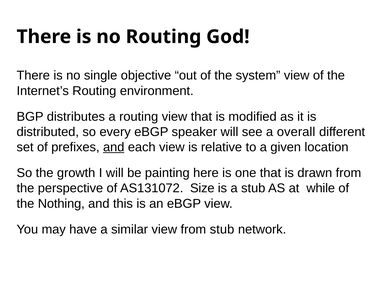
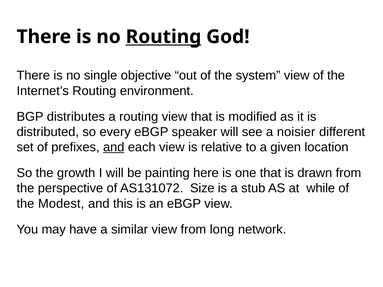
Routing at (164, 37) underline: none -> present
overall: overall -> noisier
Nothing: Nothing -> Modest
from stub: stub -> long
